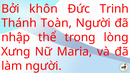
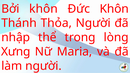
Đức Trinh: Trinh -> Khôn
Toàn: Toàn -> Thỏa
